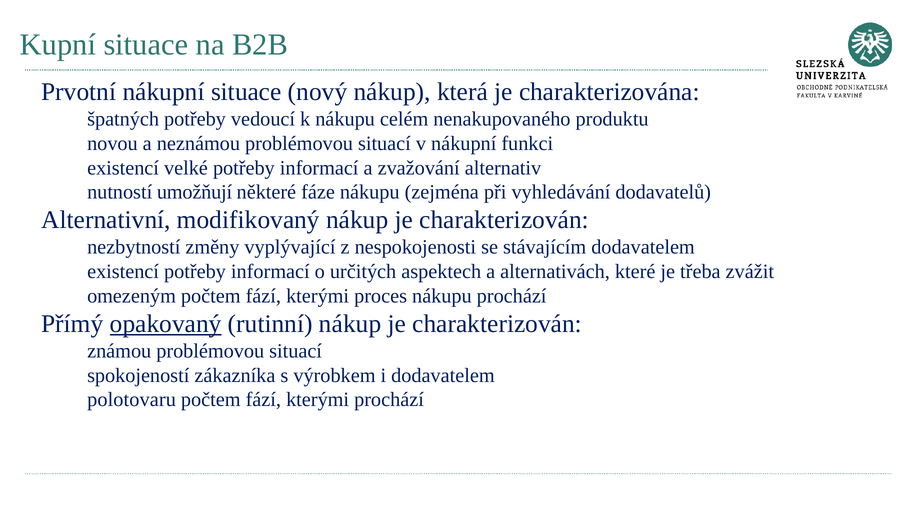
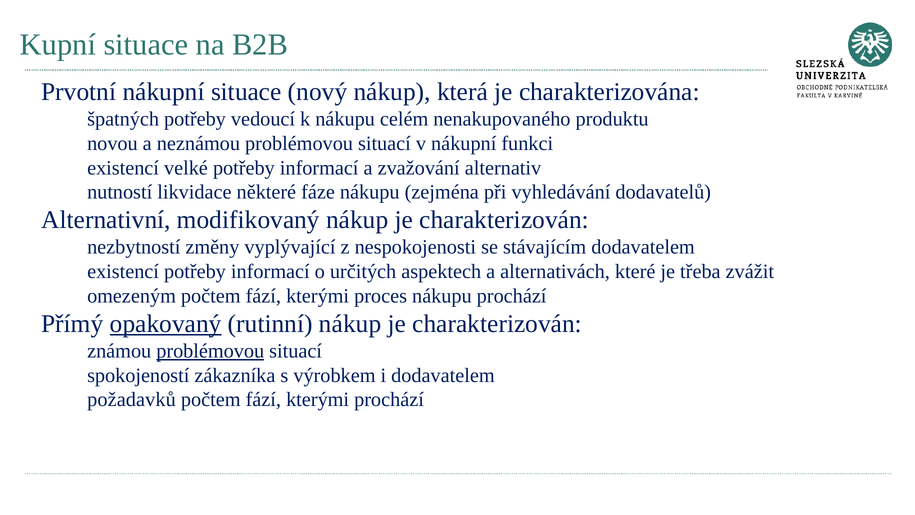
umožňují: umožňují -> likvidace
problémovou at (210, 351) underline: none -> present
polotovaru: polotovaru -> požadavků
